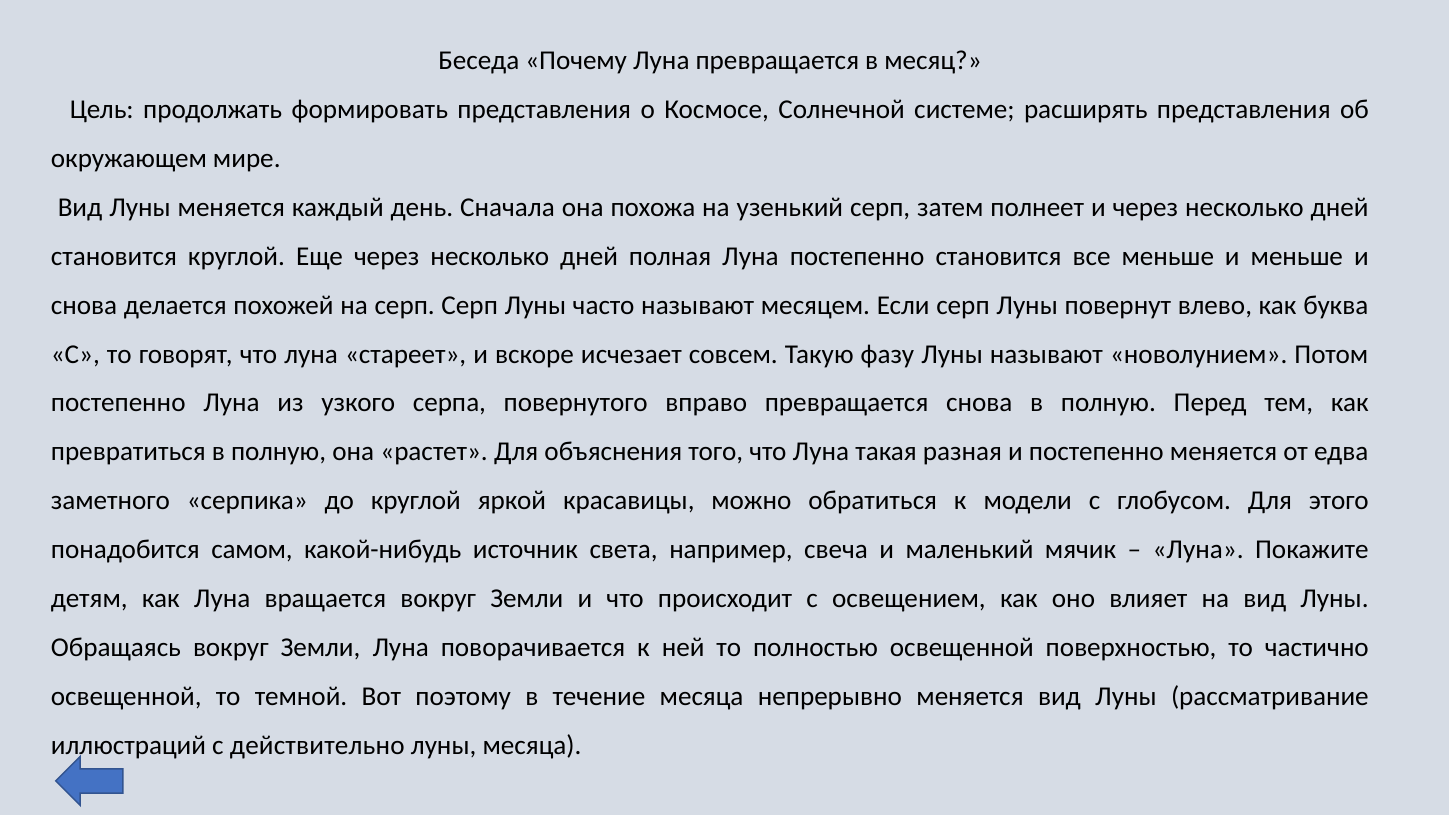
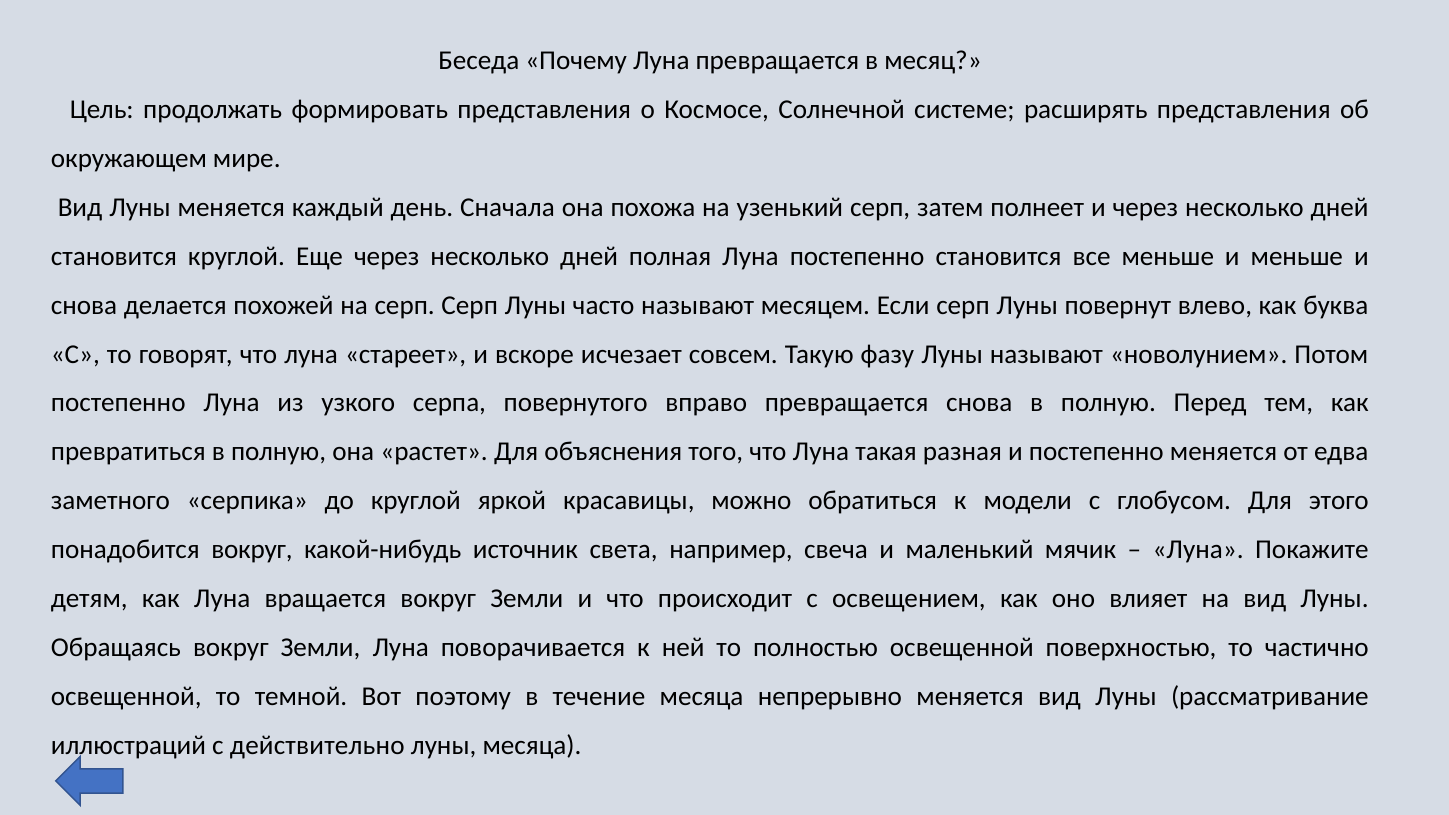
понадобится самом: самом -> вокруг
